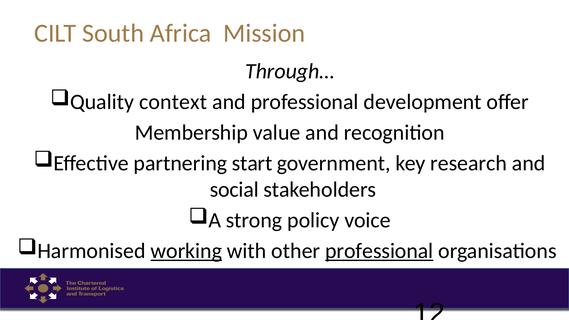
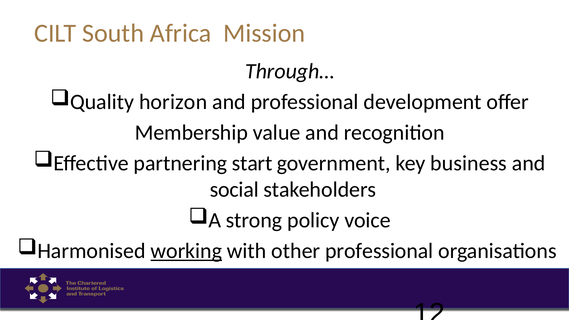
context: context -> horizon
research: research -> business
professional at (379, 251) underline: present -> none
